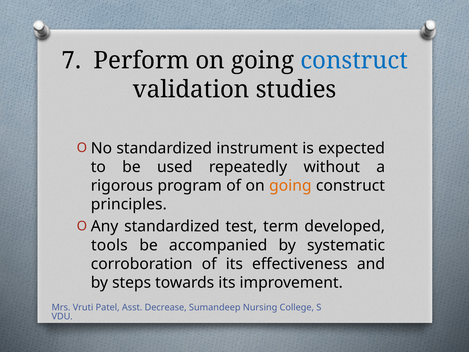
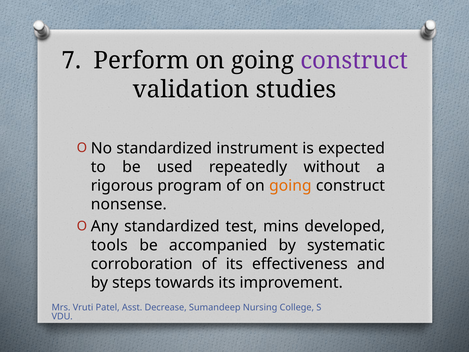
construct at (354, 60) colour: blue -> purple
principles: principles -> nonsense
term: term -> mins
